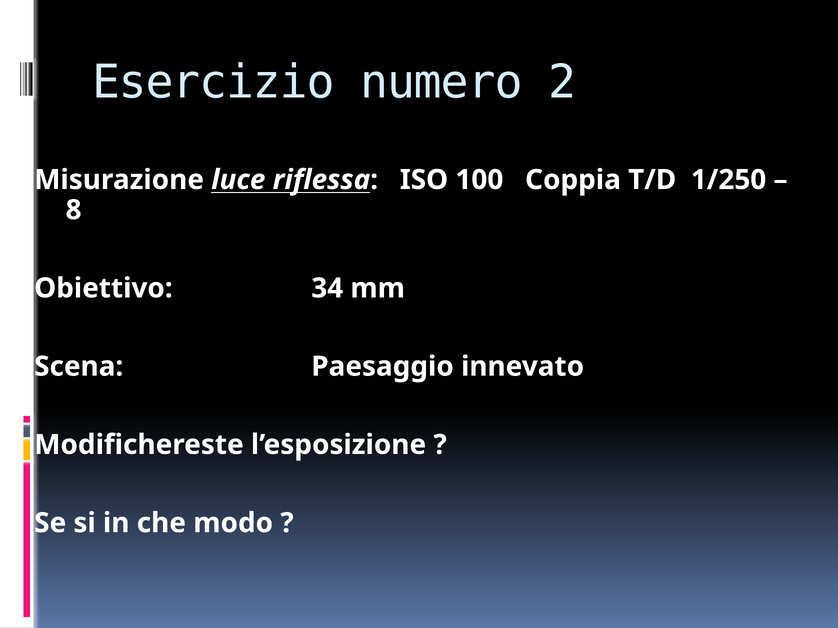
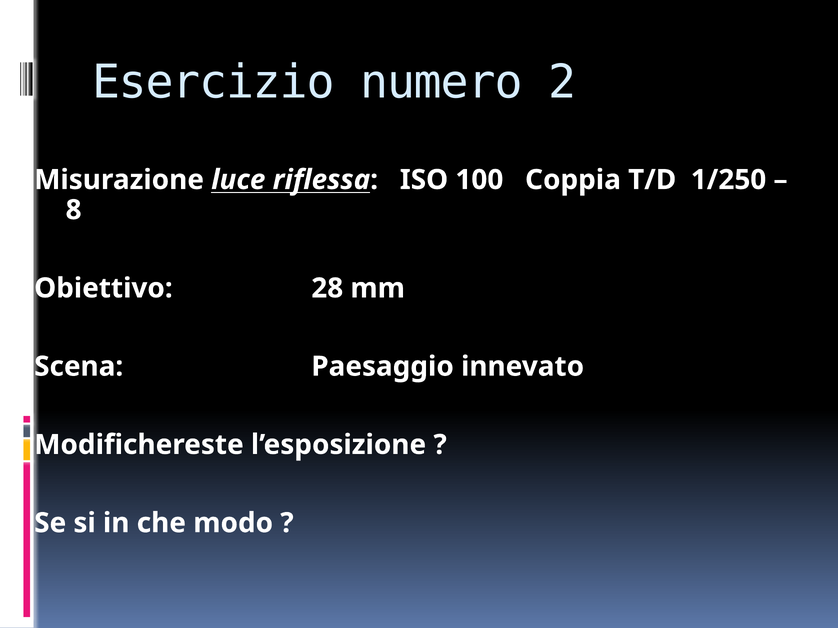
34: 34 -> 28
